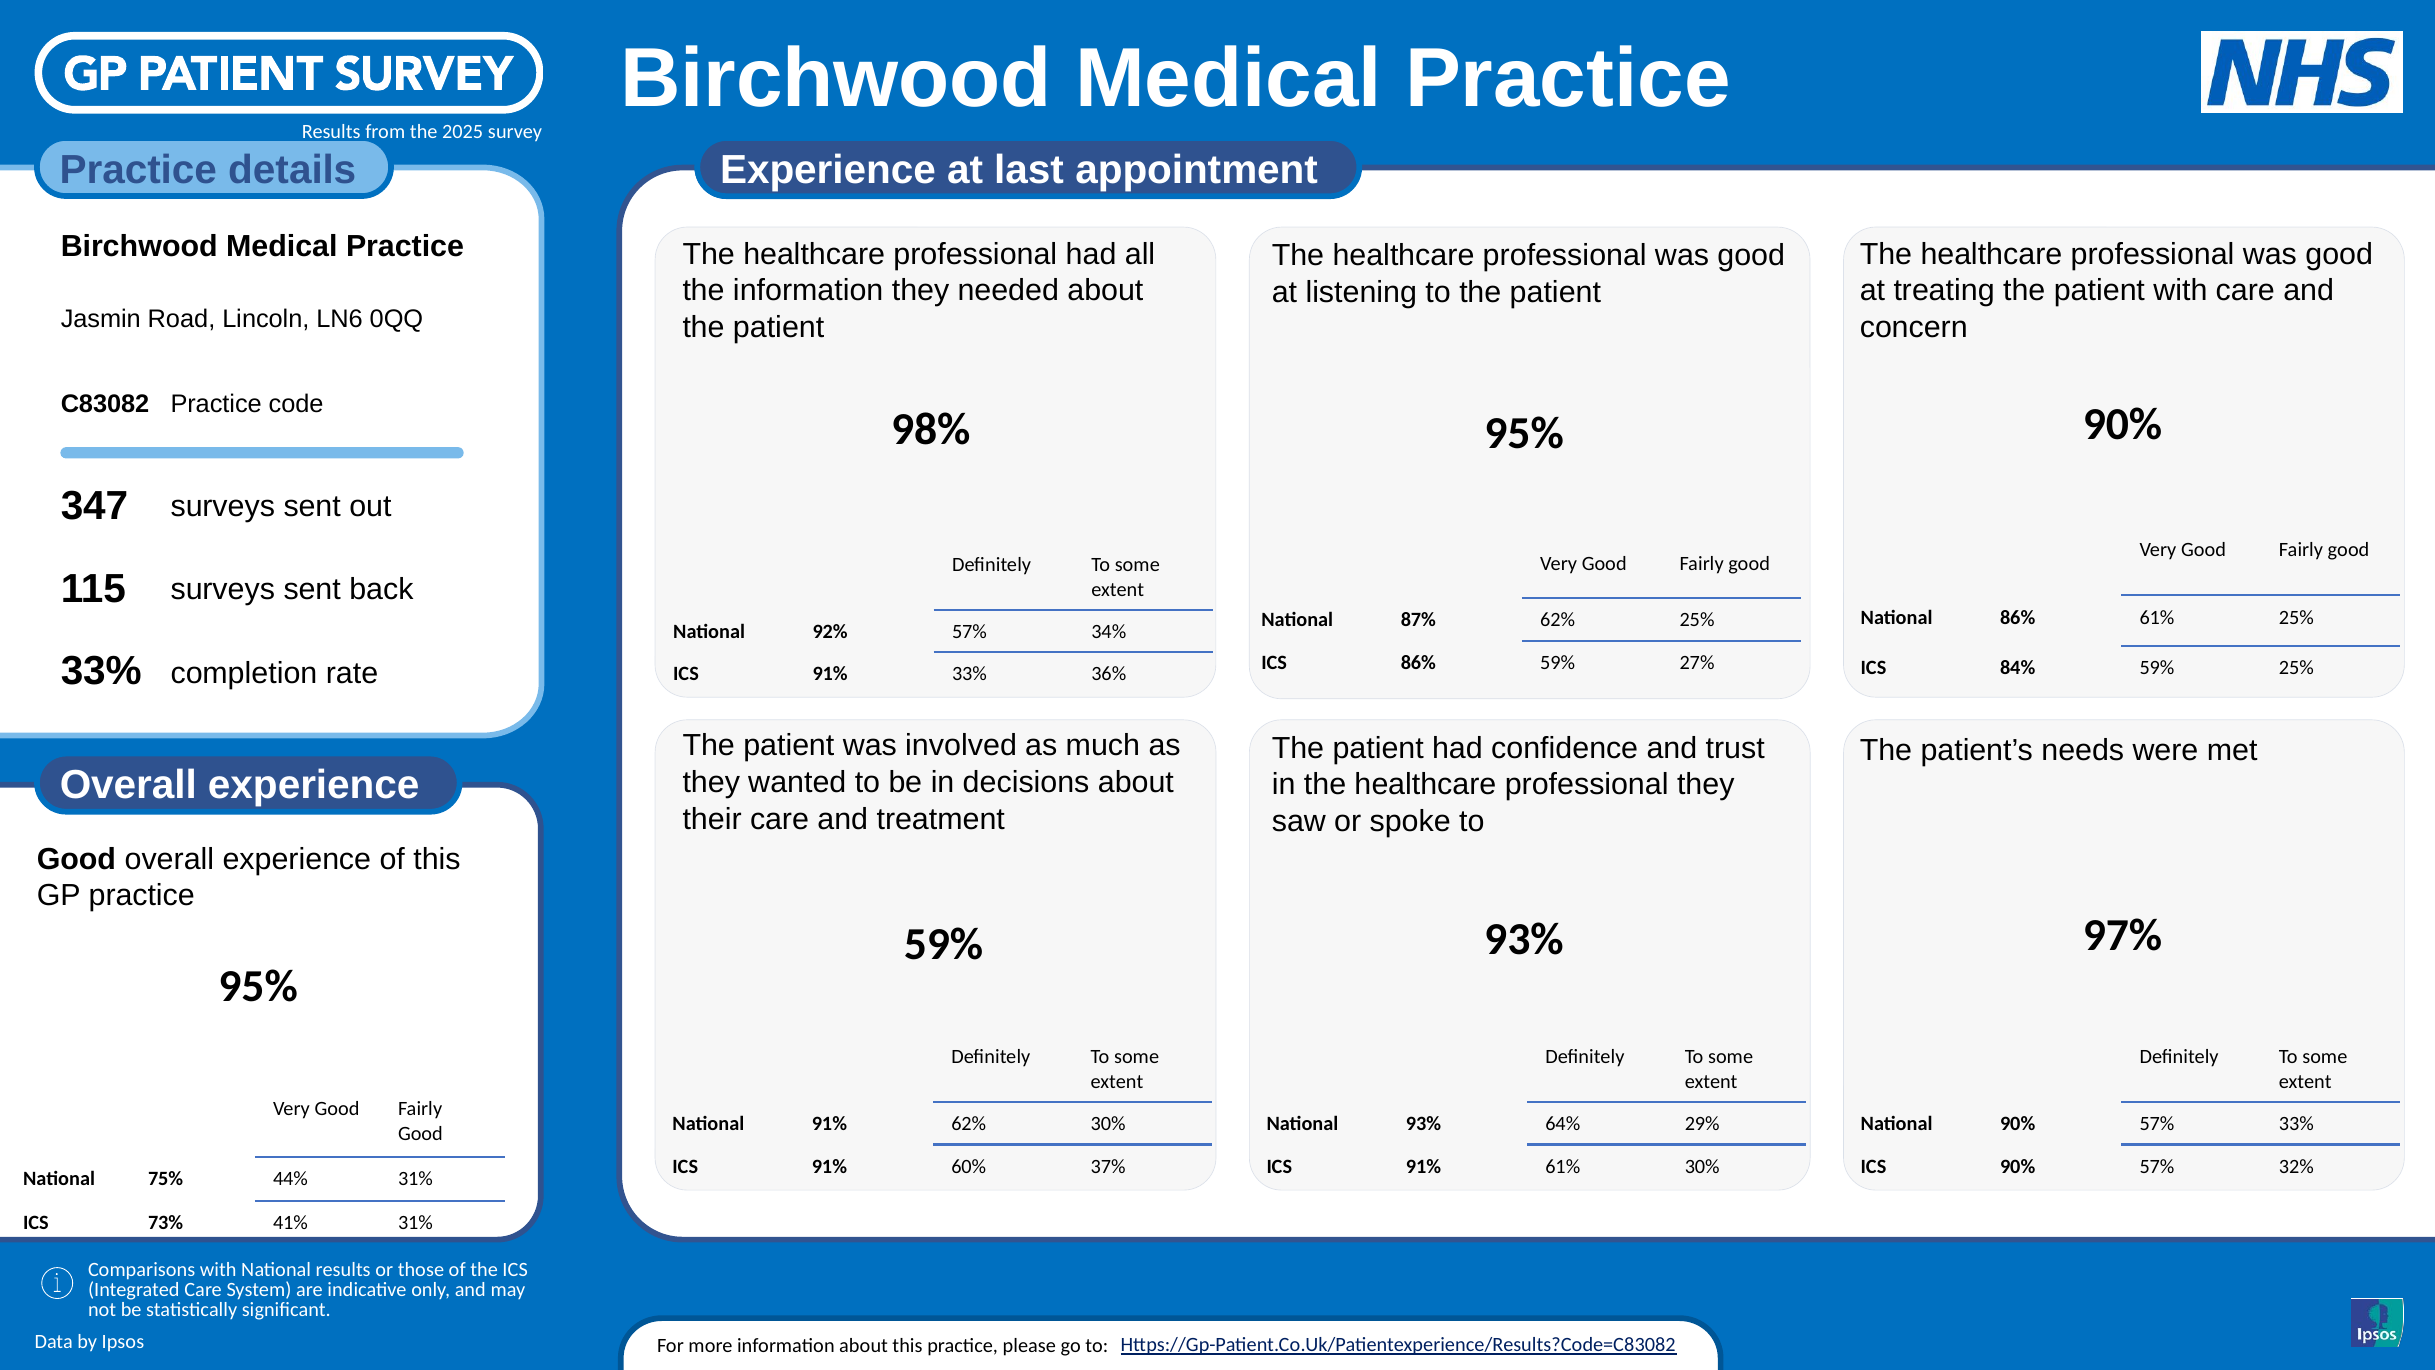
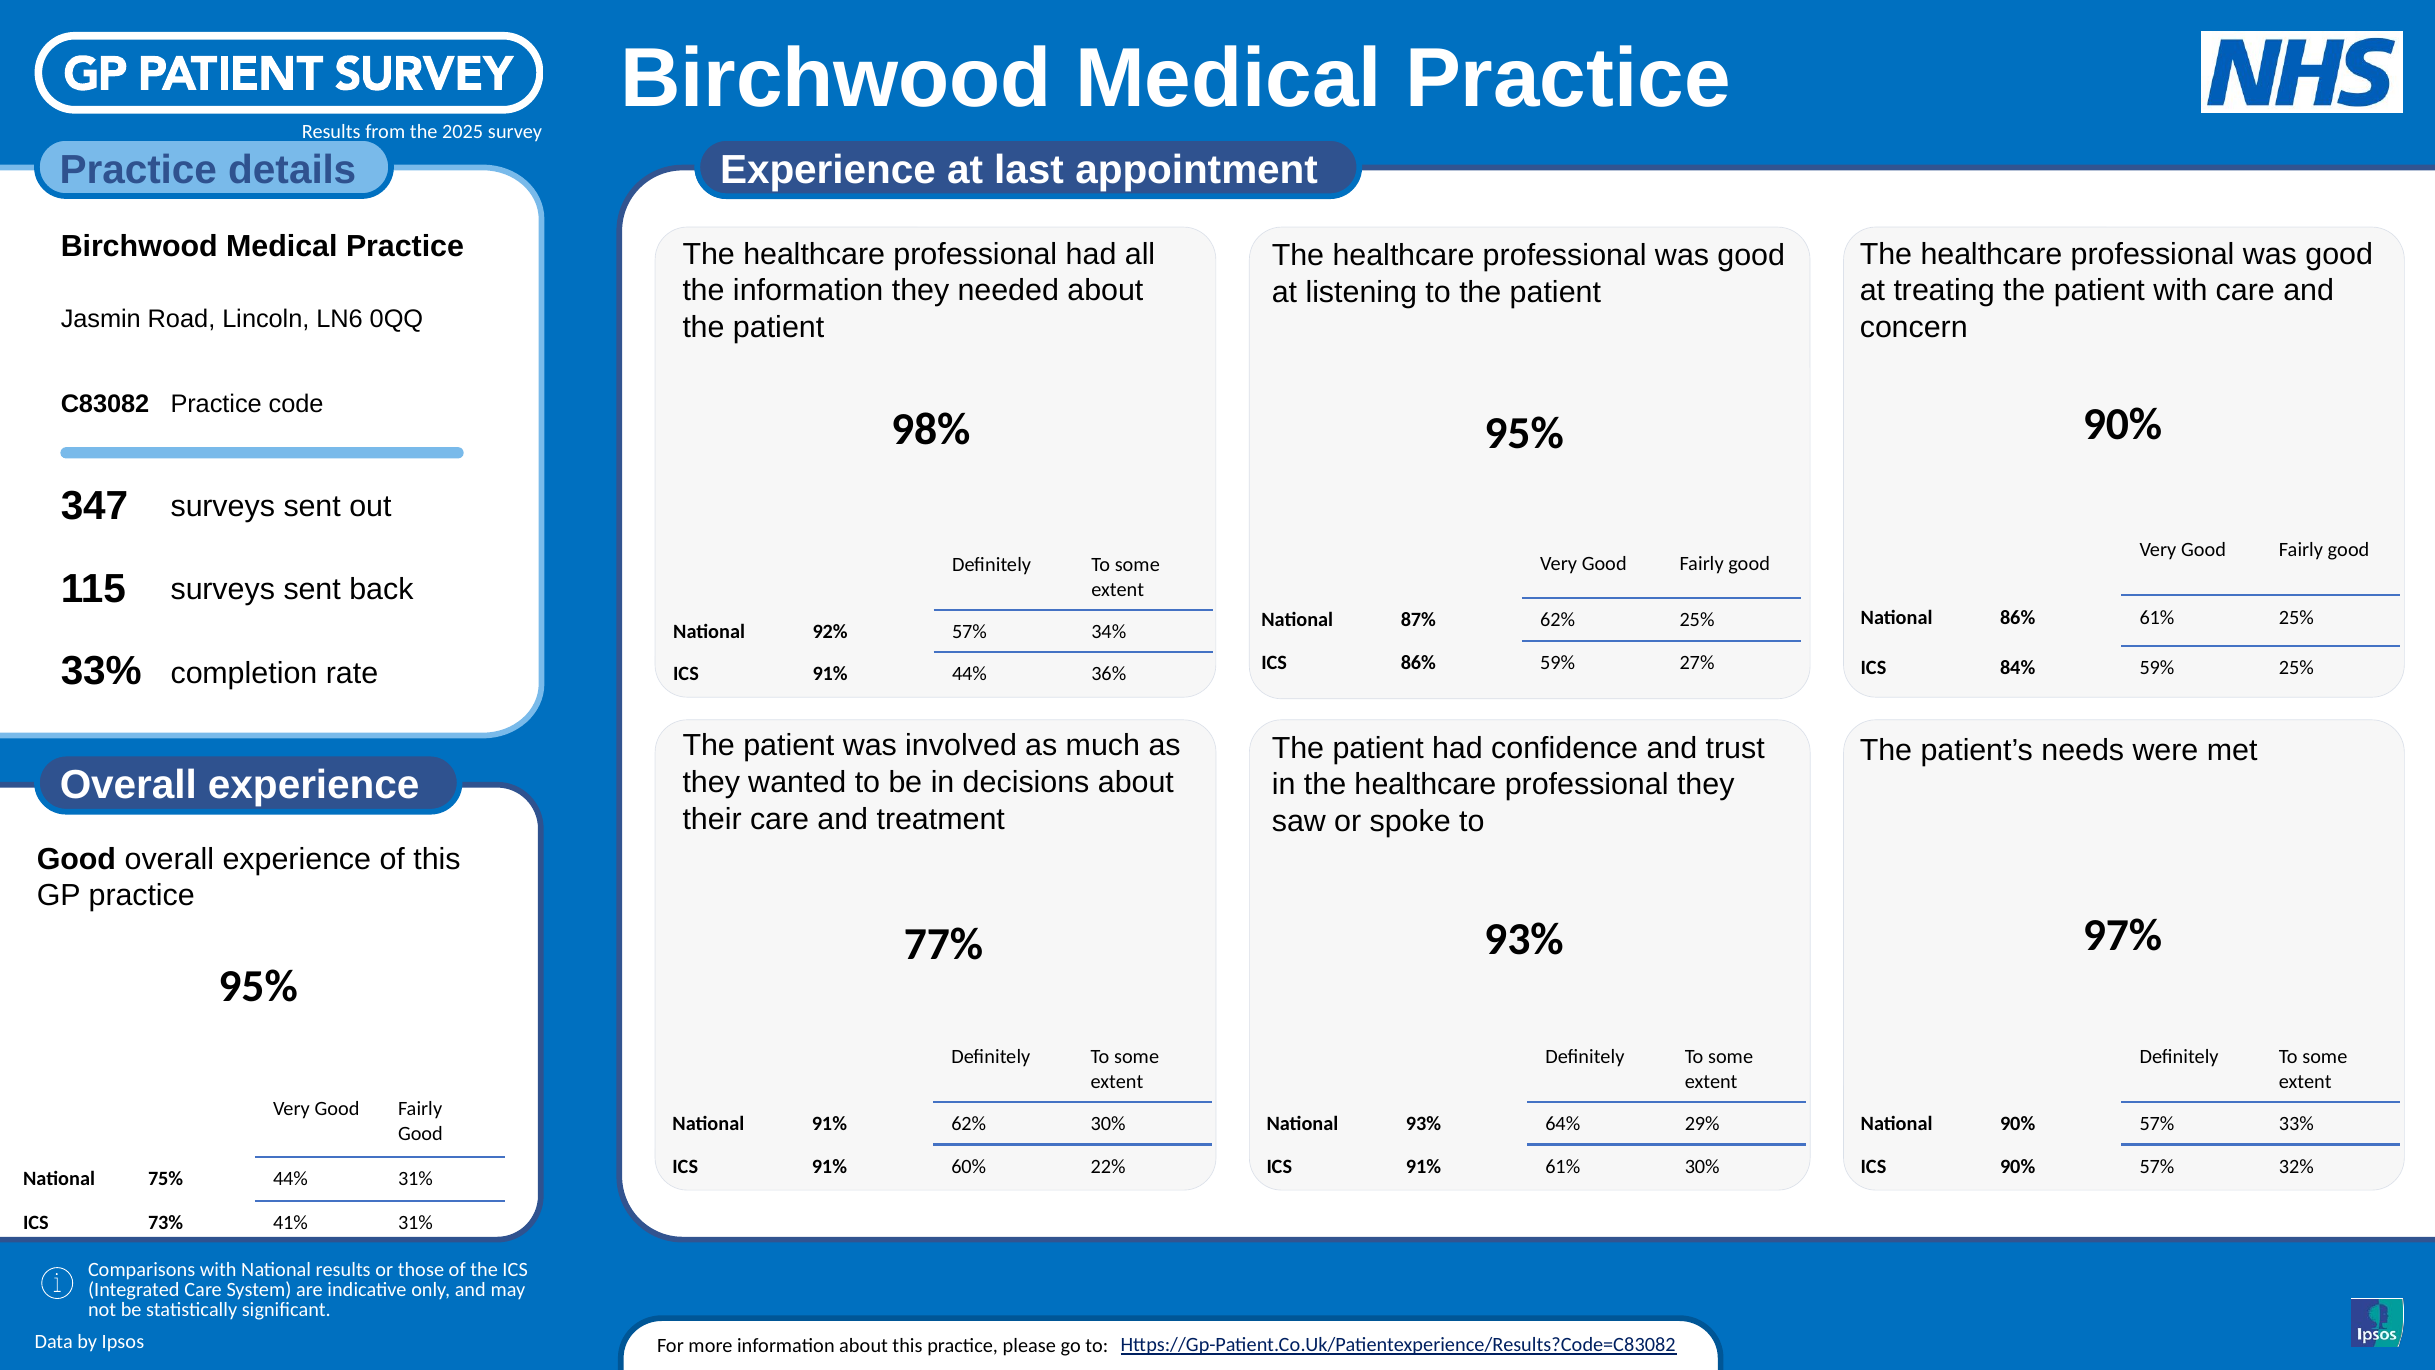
91% 33%: 33% -> 44%
59% at (944, 944): 59% -> 77%
37%: 37% -> 22%
